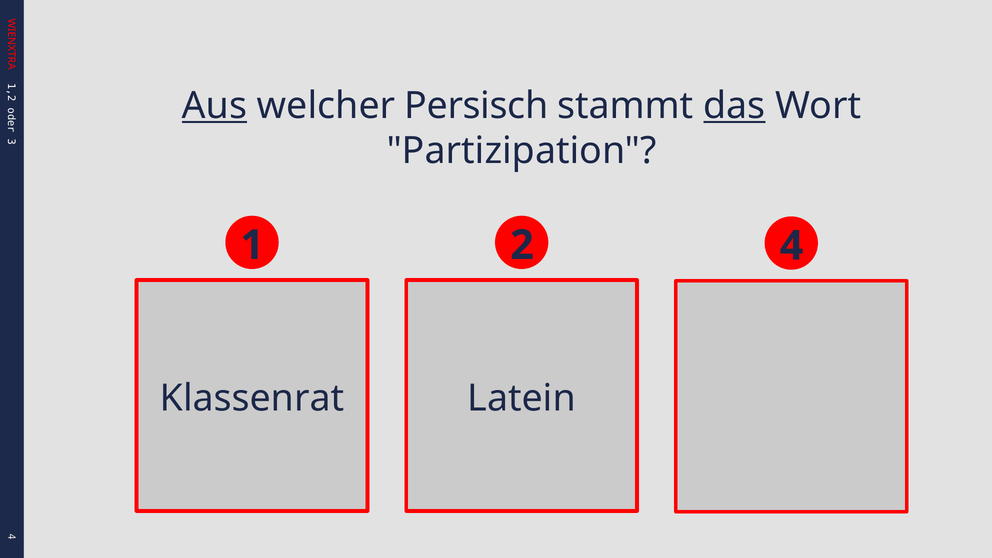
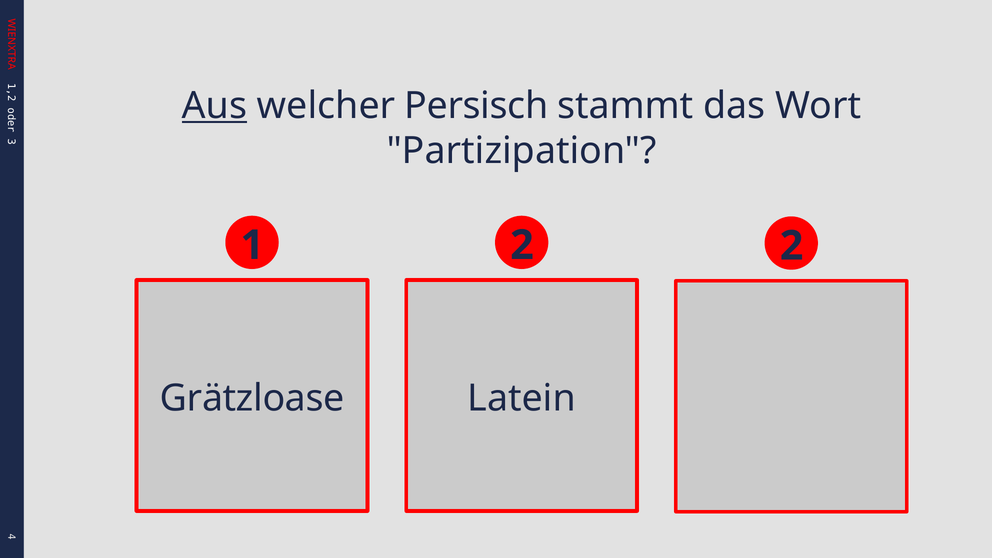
das underline: present -> none
1 4: 4 -> 2
Klassenrat: Klassenrat -> Grätzloase
